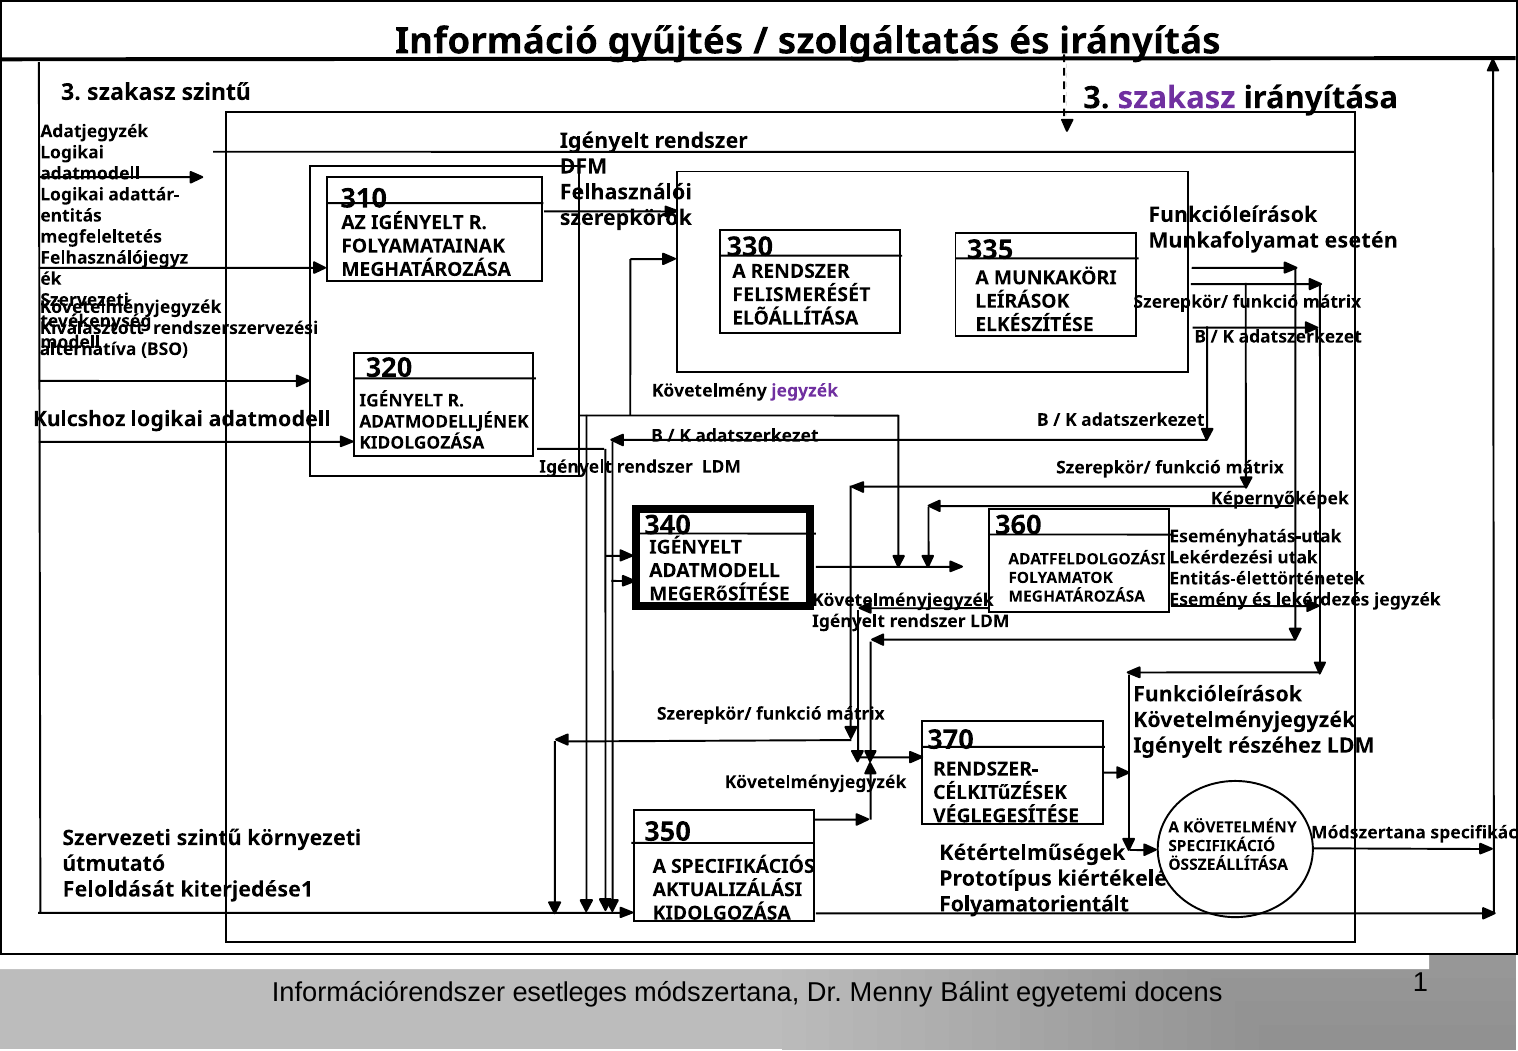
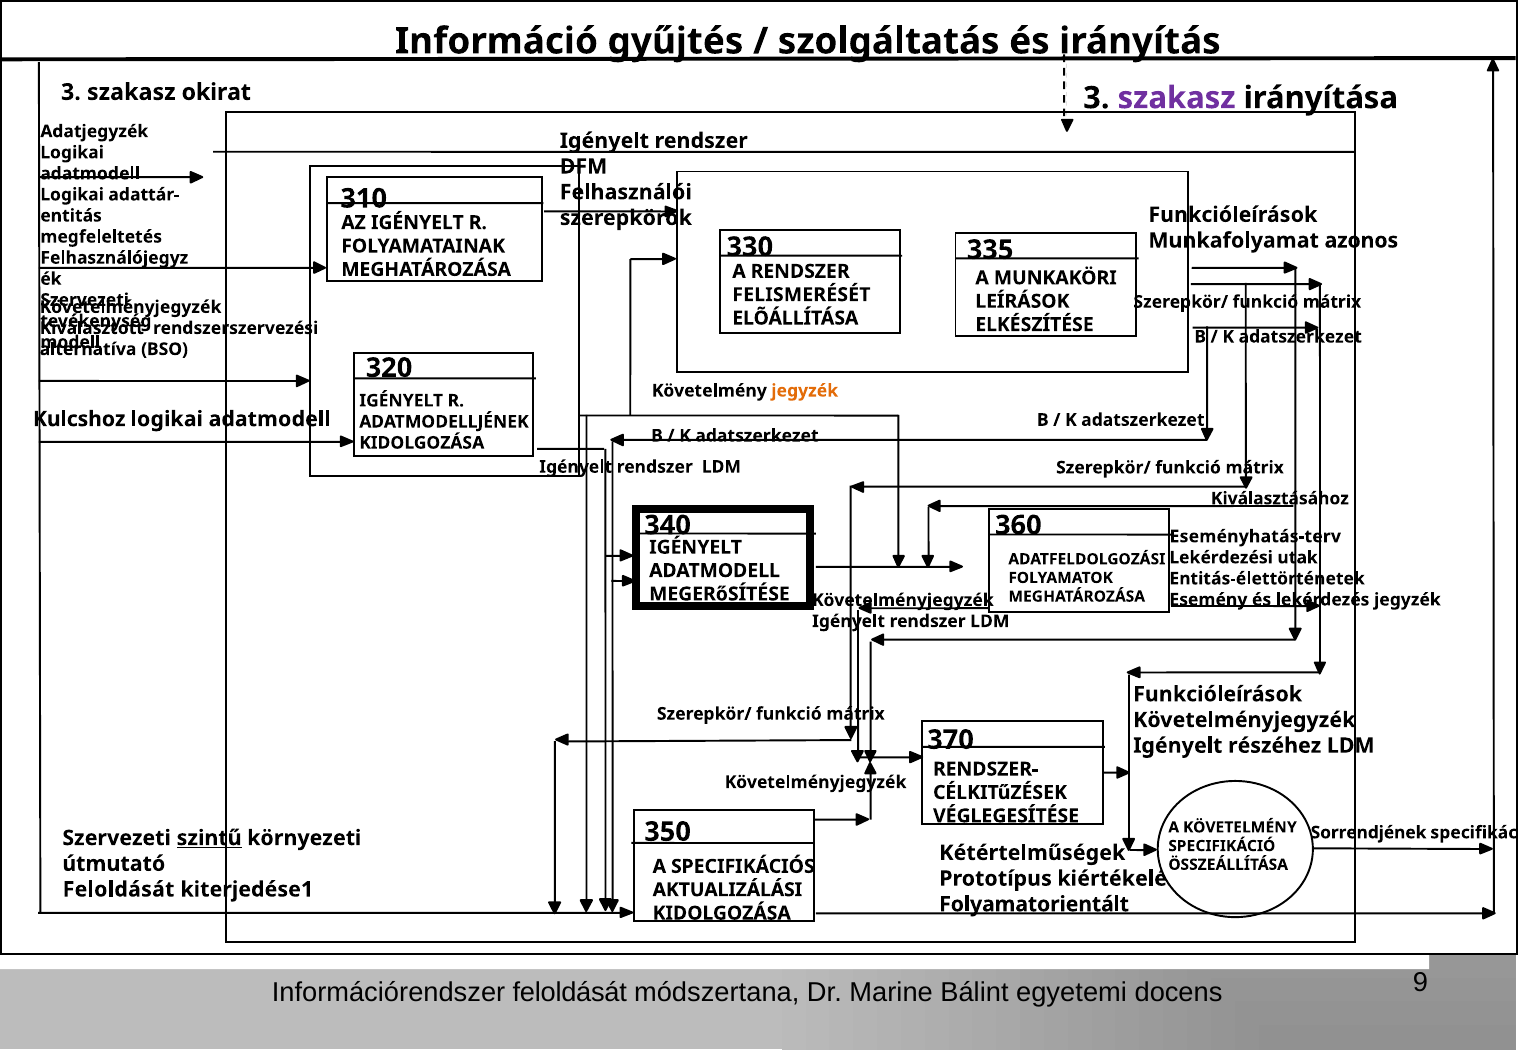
szakasz szintű: szintű -> okirat
esetén: esetén -> azonos
jegyzék at (805, 391) colour: purple -> orange
Képernyőképek: Képernyőképek -> Kiválasztásához
Eseményhatás-utak: Eseményhatás-utak -> Eseményhatás-terv
Módszertana at (1368, 833): Módszertana -> Sorrendjének
szintű at (209, 838) underline: none -> present
Információrendszer esetleges: esetleges -> feloldását
Menny: Menny -> Marine
1: 1 -> 9
